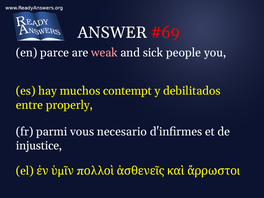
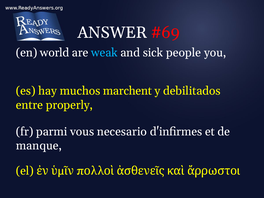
parce: parce -> world
weak colour: pink -> light blue
contempt: contempt -> marchent
injustice: injustice -> manque
